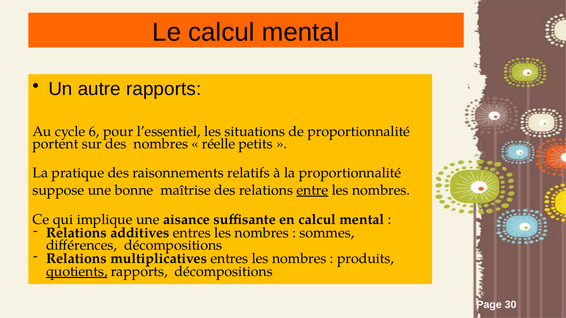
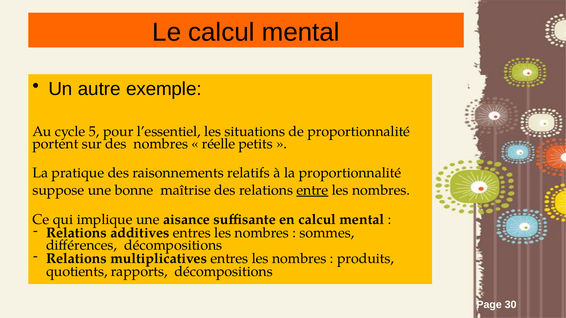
autre rapports: rapports -> exemple
6: 6 -> 5
quotients underline: present -> none
